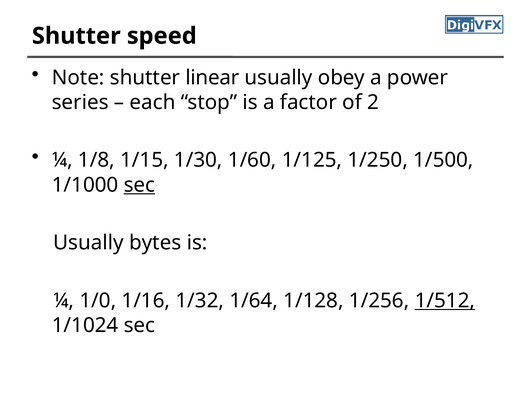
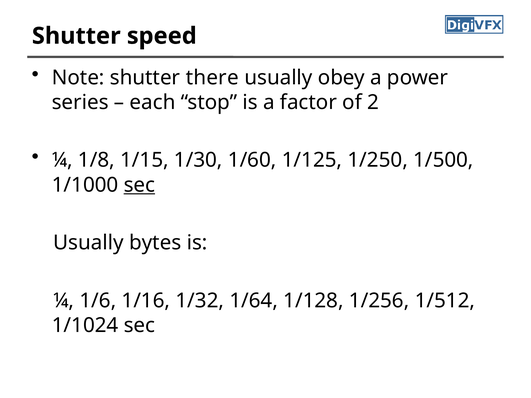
linear: linear -> there
1/0: 1/0 -> 1/6
1/512 underline: present -> none
